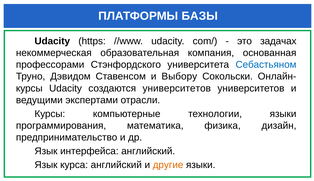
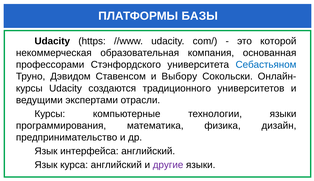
задачах: задачах -> которой
создаются университетов: университетов -> традиционного
другие colour: orange -> purple
